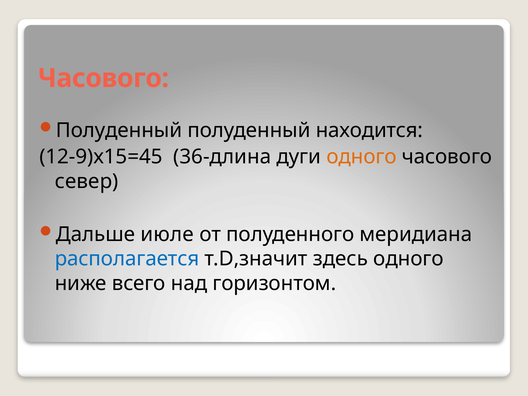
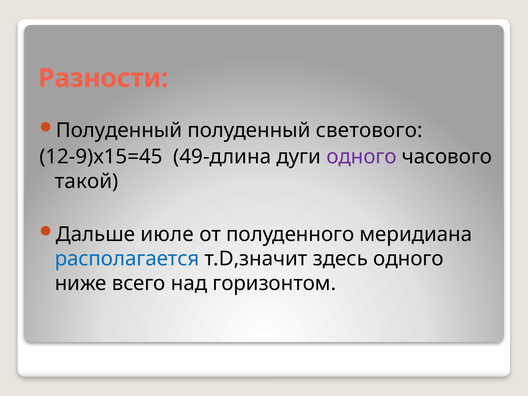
Часового at (103, 78): Часового -> Разности
находится: находится -> светового
36-длина: 36-длина -> 49-длина
одного at (361, 157) colour: orange -> purple
север: север -> такой
